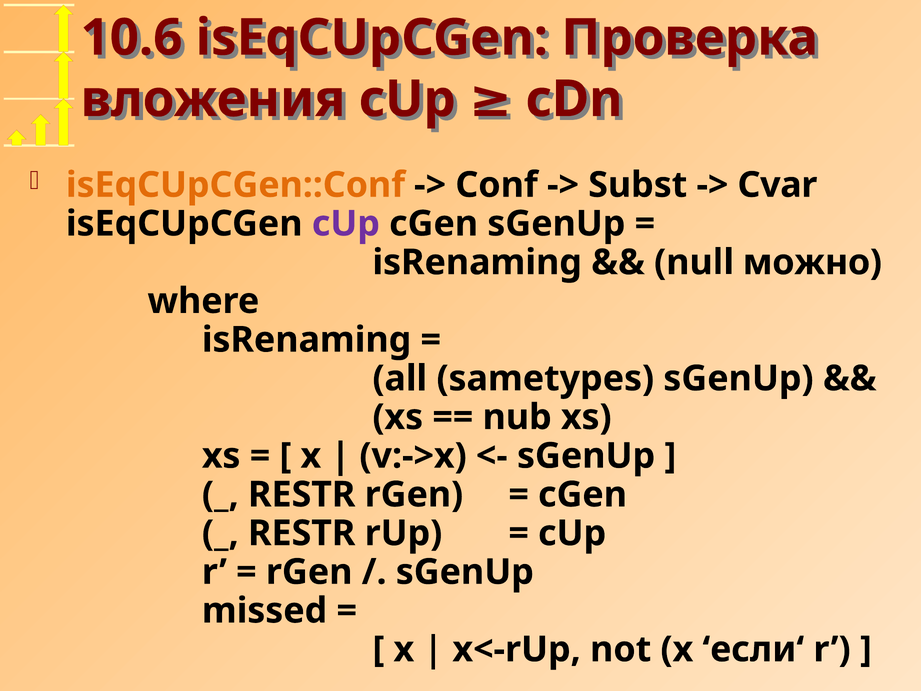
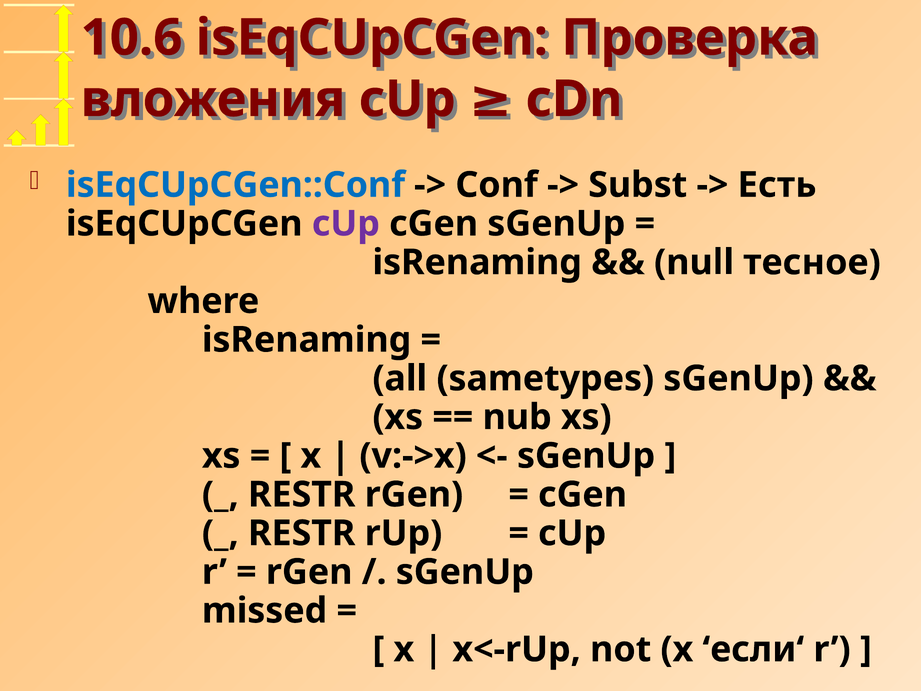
isEqCUpCGen::Conf colour: orange -> blue
Cvar: Cvar -> Есть
можно: можно -> тесное
